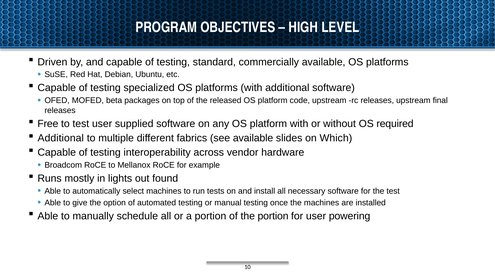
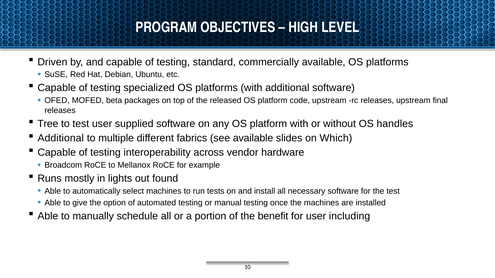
Free: Free -> Tree
required: required -> handles
the portion: portion -> benefit
powering: powering -> including
